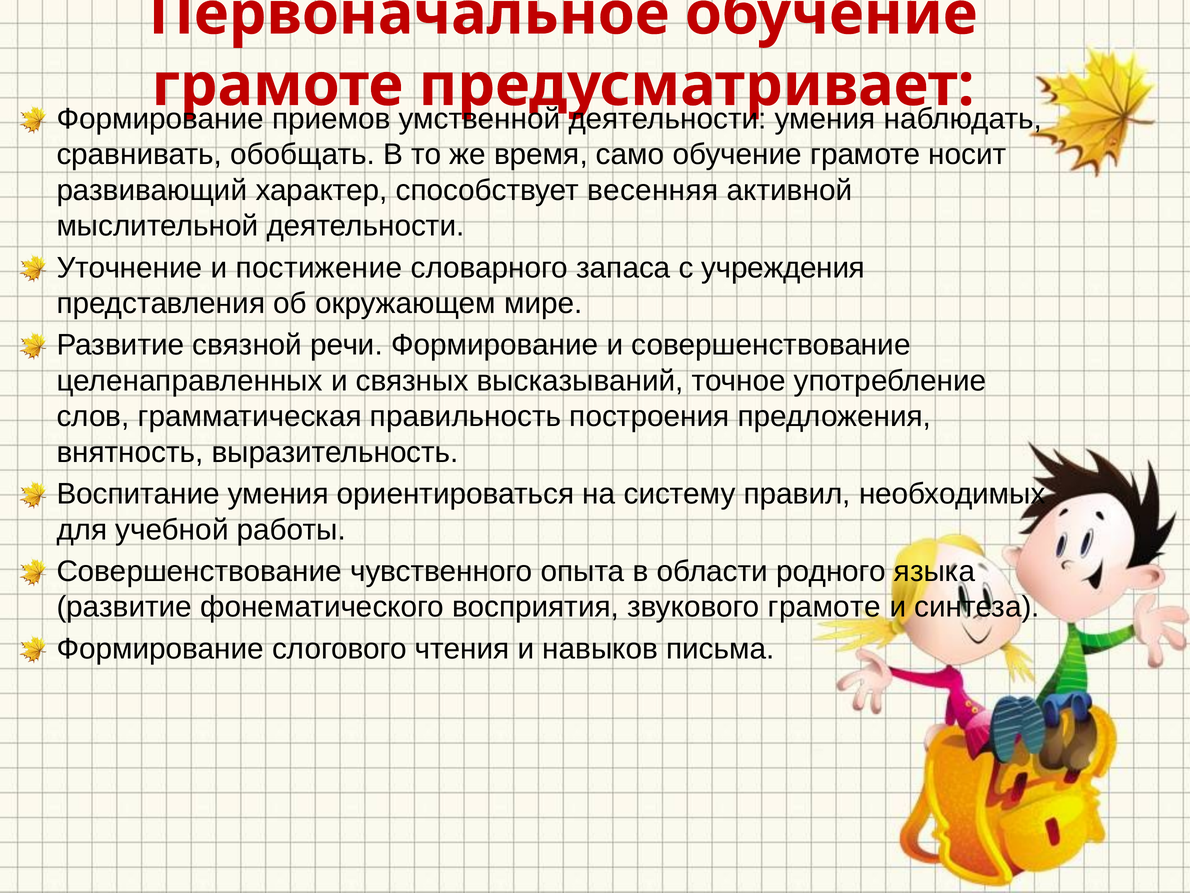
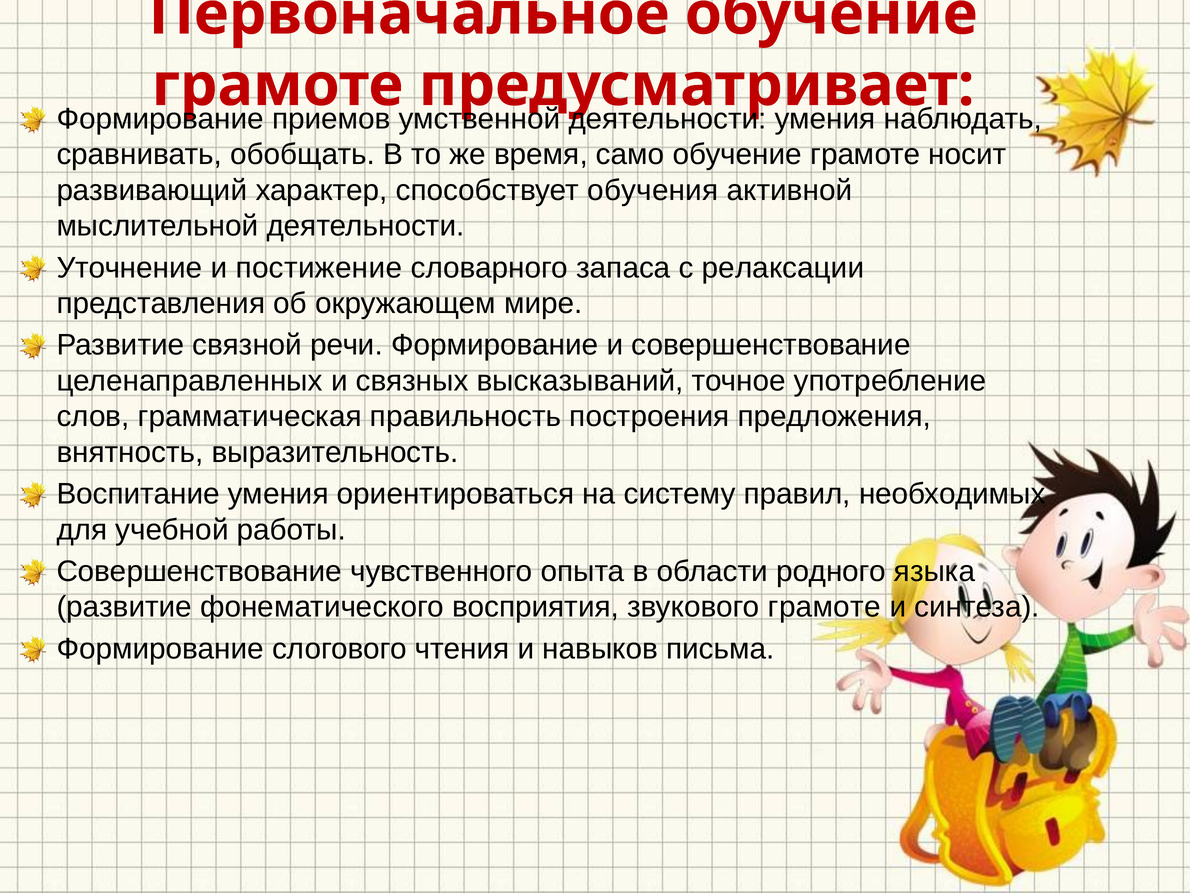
весенняя: весенняя -> обучения
учреждения: учреждения -> релаксации
